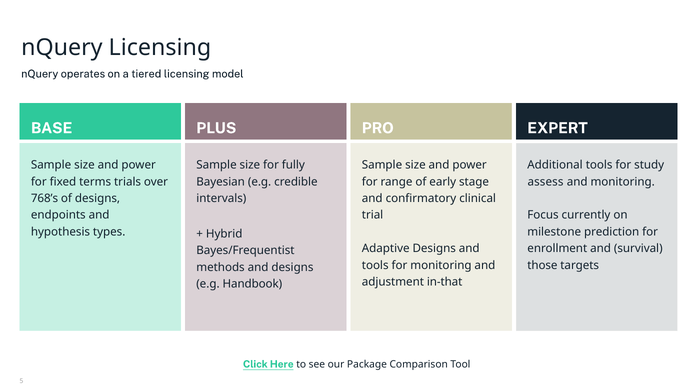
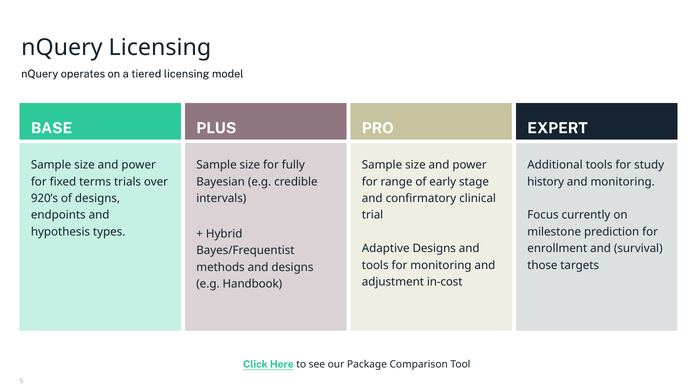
assess: assess -> history
768’s: 768’s -> 920’s
in-that: in-that -> in-cost
